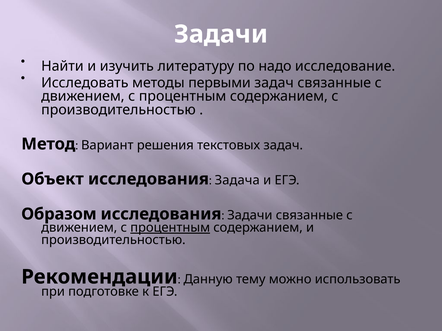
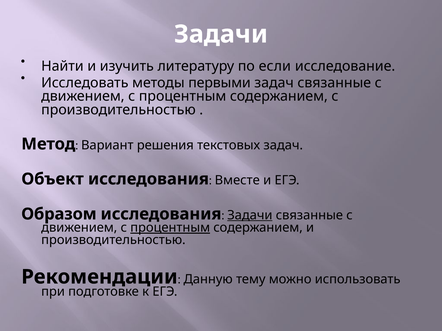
надо: надо -> если
Задача: Задача -> Вместе
Задачи at (250, 216) underline: none -> present
